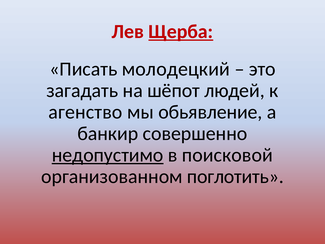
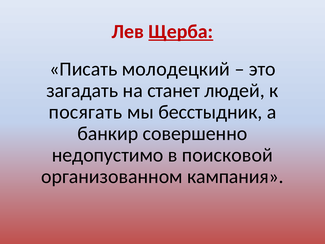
шёпот: шёпот -> станет
агенство: агенство -> посягать
обьявление: обьявление -> бесстыдник
недопустимо underline: present -> none
поглотить: поглотить -> кампания
